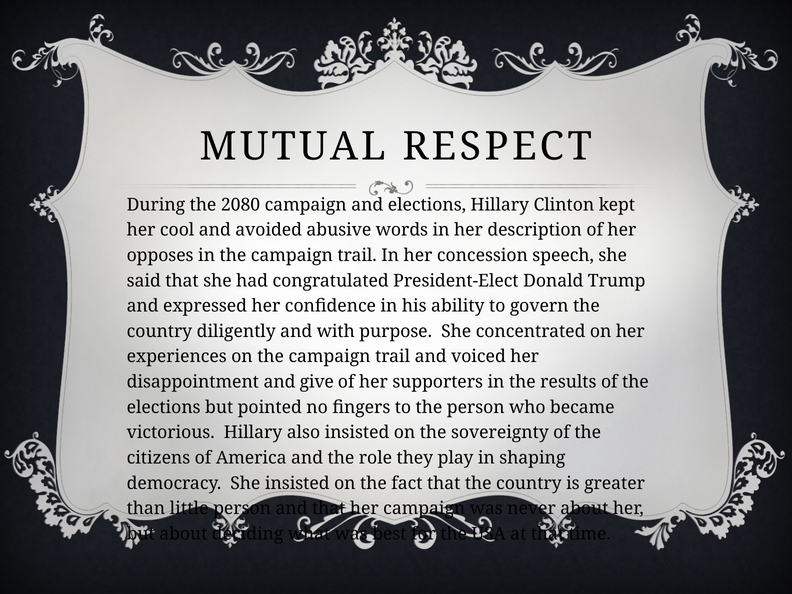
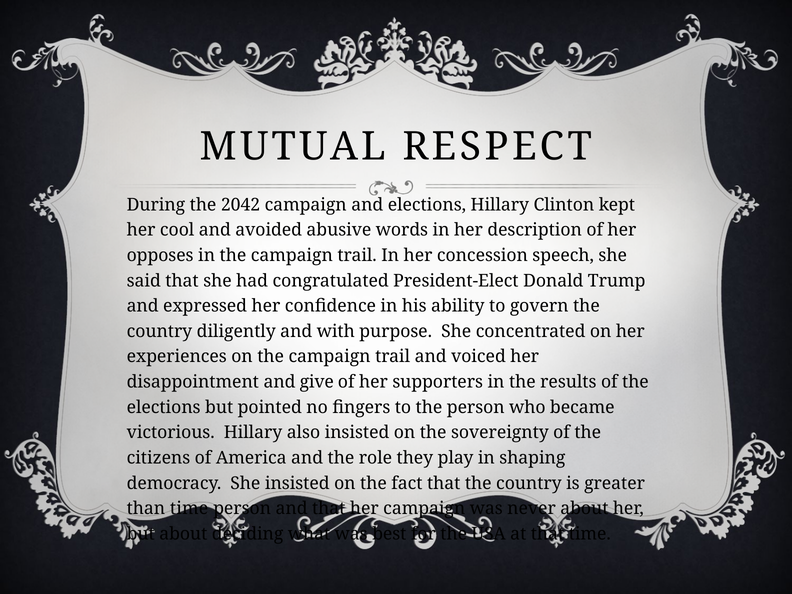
2080: 2080 -> 2042
than little: little -> time
